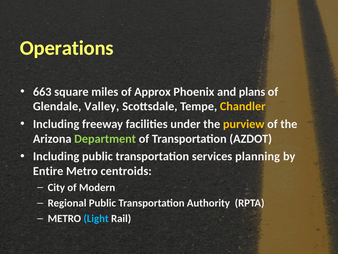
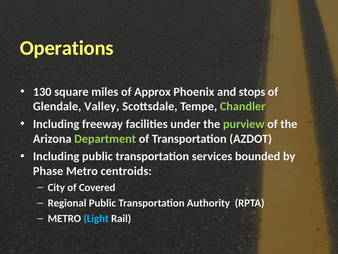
663: 663 -> 130
plans: plans -> stops
Chandler colour: yellow -> light green
purview colour: yellow -> light green
planning: planning -> bounded
Entire: Entire -> Phase
Modern: Modern -> Covered
